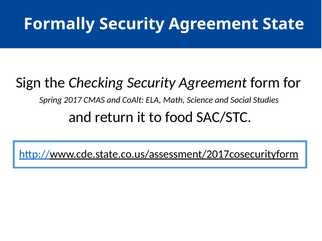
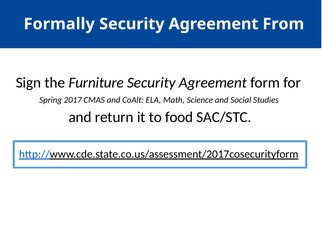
State: State -> From
Checking: Checking -> Furniture
